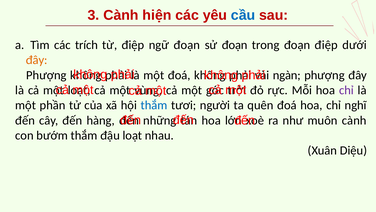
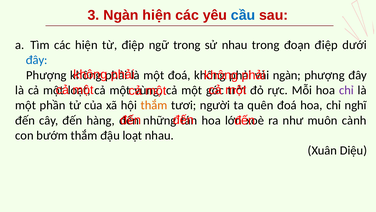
3 Cành: Cành -> Ngàn
các trích: trích -> hiện
ngữ đoạn: đoạn -> trong
sử đoạn: đoạn -> nhau
đây at (37, 60) colour: orange -> blue
thắm at (154, 105) colour: blue -> orange
